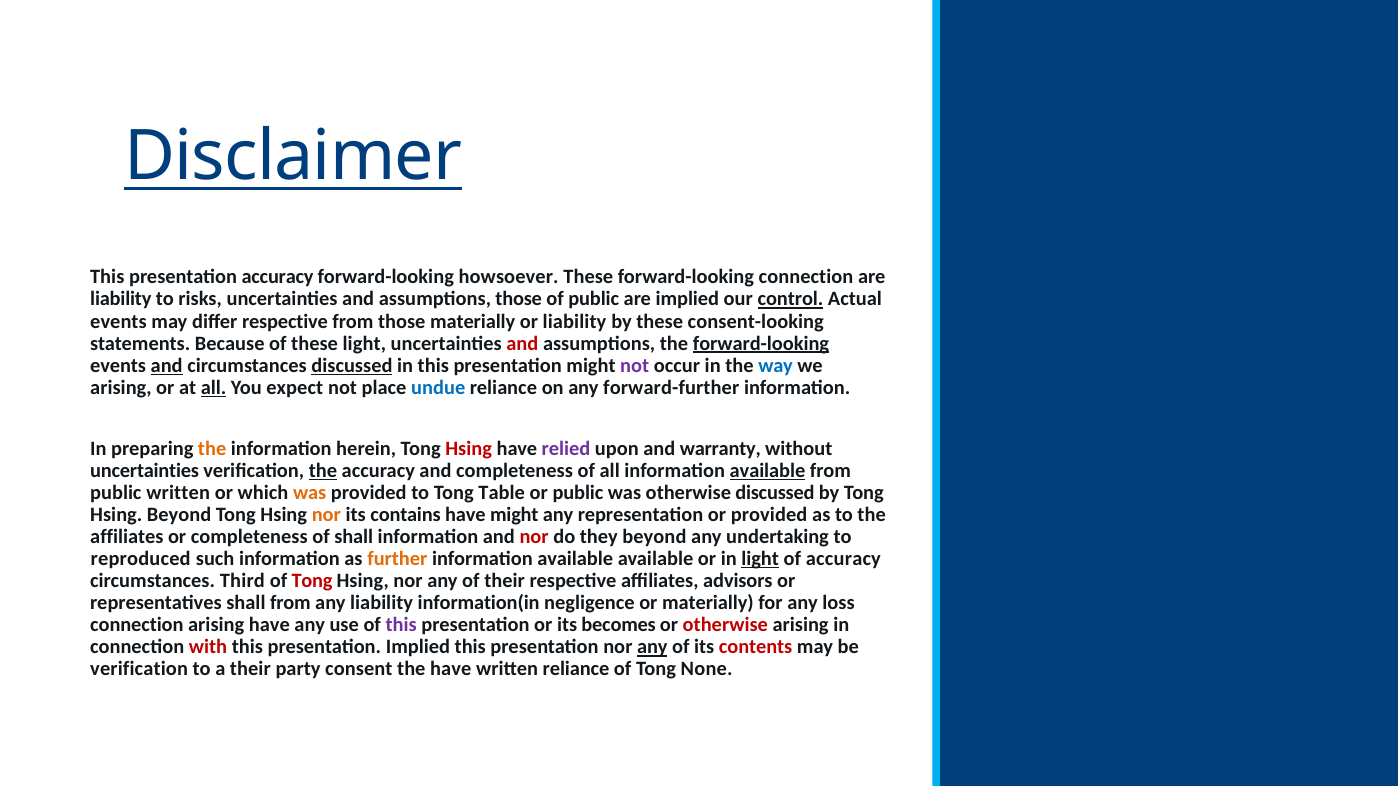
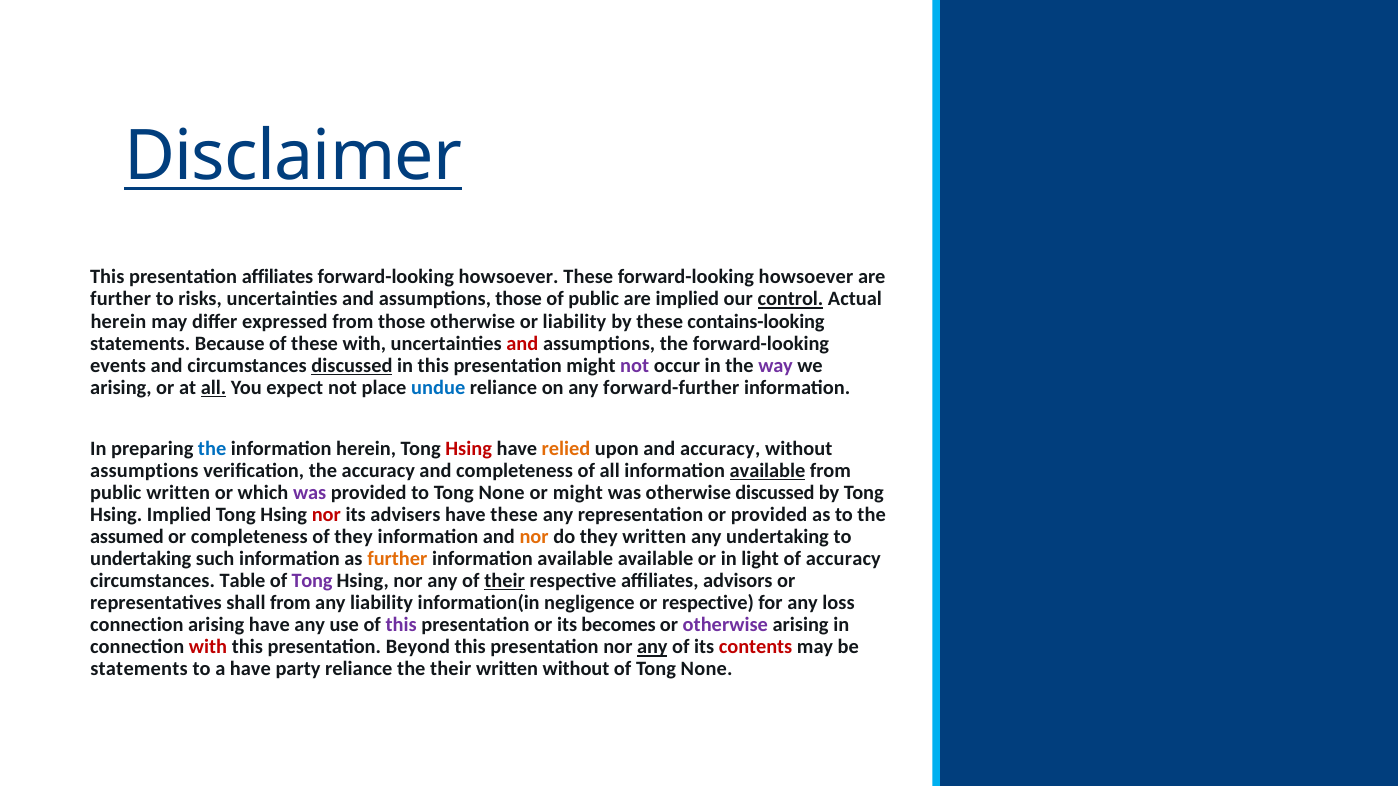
presentation accuracy: accuracy -> affiliates
These forward-looking connection: connection -> howsoever
liability at (121, 299): liability -> further
events at (118, 321): events -> herein
differ respective: respective -> expressed
those materially: materially -> otherwise
consent-looking: consent-looking -> contains-looking
these light: light -> with
forward-looking at (761, 343) underline: present -> none
and at (167, 366) underline: present -> none
way colour: blue -> purple
the at (212, 449) colour: orange -> blue
relied colour: purple -> orange
and warranty: warranty -> accuracy
uncertainties at (145, 471): uncertainties -> assumptions
the at (323, 471) underline: present -> none
was at (310, 493) colour: orange -> purple
to Tong Table: Table -> None
or public: public -> might
Hsing Beyond: Beyond -> Implied
nor at (326, 515) colour: orange -> red
contains: contains -> advisers
have might: might -> these
affiliates at (127, 537): affiliates -> assumed
of shall: shall -> they
nor at (534, 537) colour: red -> orange
they beyond: beyond -> written
reproduced at (141, 559): reproduced -> undertaking
light at (760, 559) underline: present -> none
Third: Third -> Table
Tong at (312, 581) colour: red -> purple
their at (505, 581) underline: none -> present
or materially: materially -> respective
otherwise at (725, 625) colour: red -> purple
presentation Implied: Implied -> Beyond
verification at (139, 670): verification -> statements
a their: their -> have
party consent: consent -> reliance
the have: have -> their
written reliance: reliance -> without
